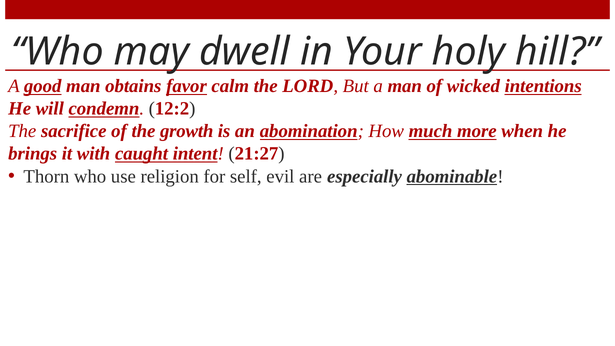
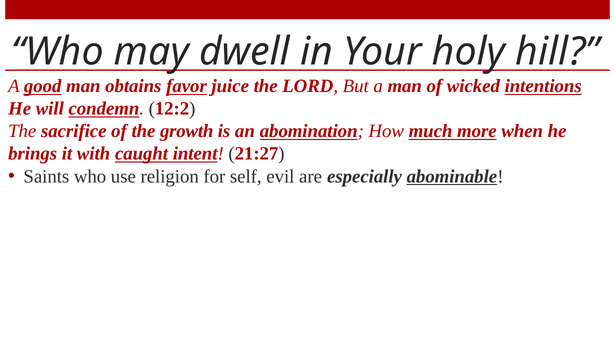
calm: calm -> juice
Thorn: Thorn -> Saints
